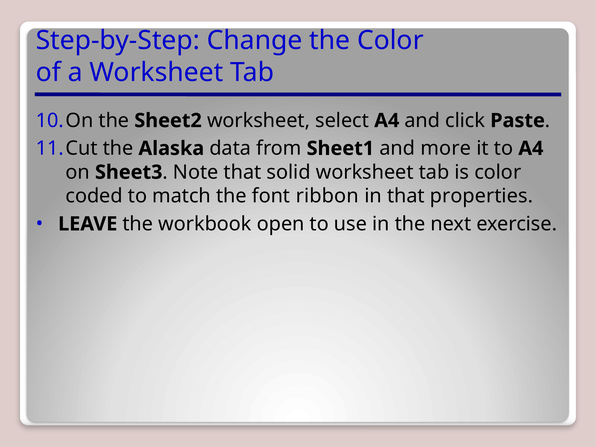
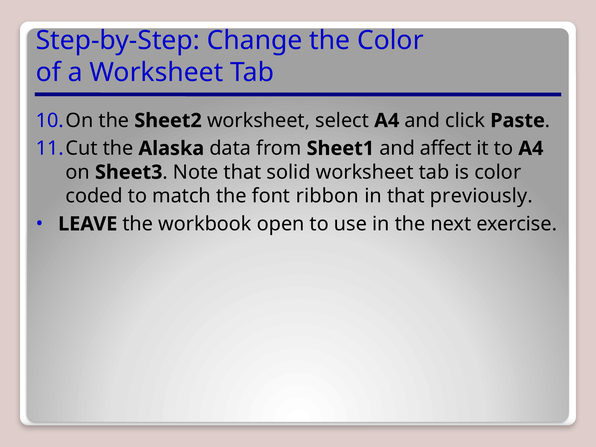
more: more -> affect
properties: properties -> previously
